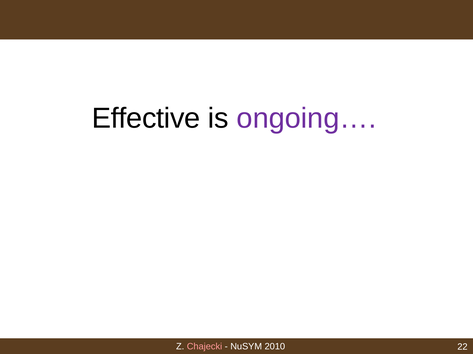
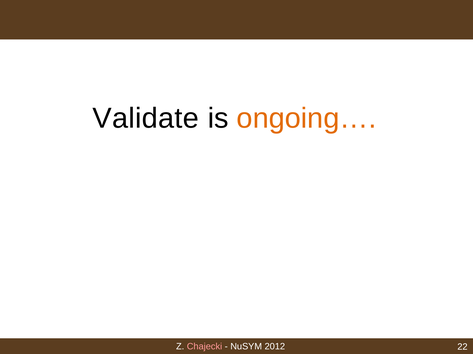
Effective: Effective -> Validate
ongoing… colour: purple -> orange
2010: 2010 -> 2012
